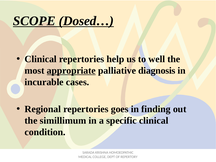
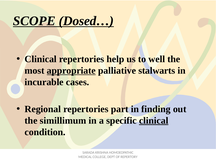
diagnosis: diagnosis -> stalwarts
goes: goes -> part
clinical at (154, 121) underline: none -> present
